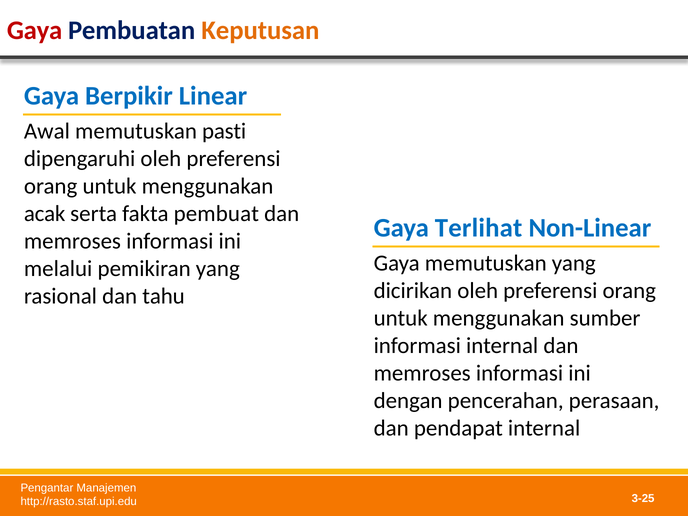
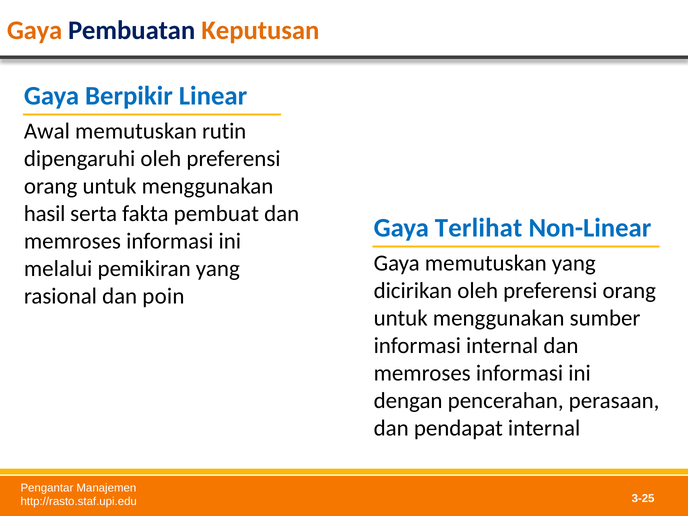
Gaya at (35, 31) colour: red -> orange
pasti: pasti -> rutin
acak: acak -> hasil
tahu: tahu -> poin
